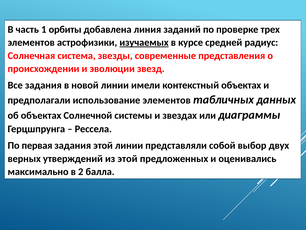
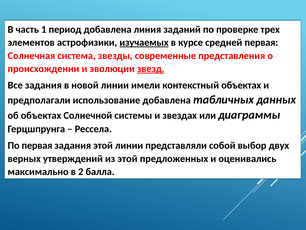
орбиты: орбиты -> период
средней радиус: радиус -> первая
звезд underline: none -> present
использование элементов: элементов -> добавлена
